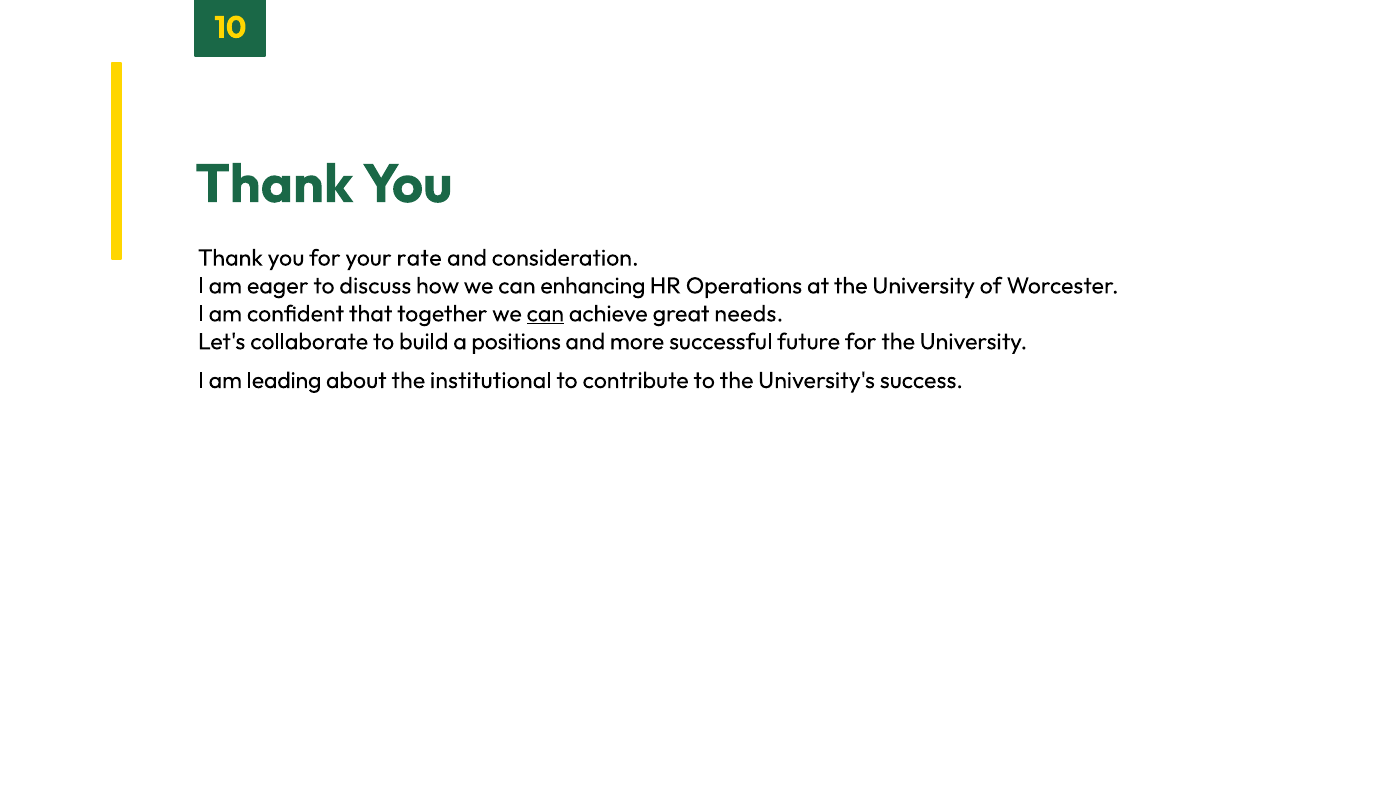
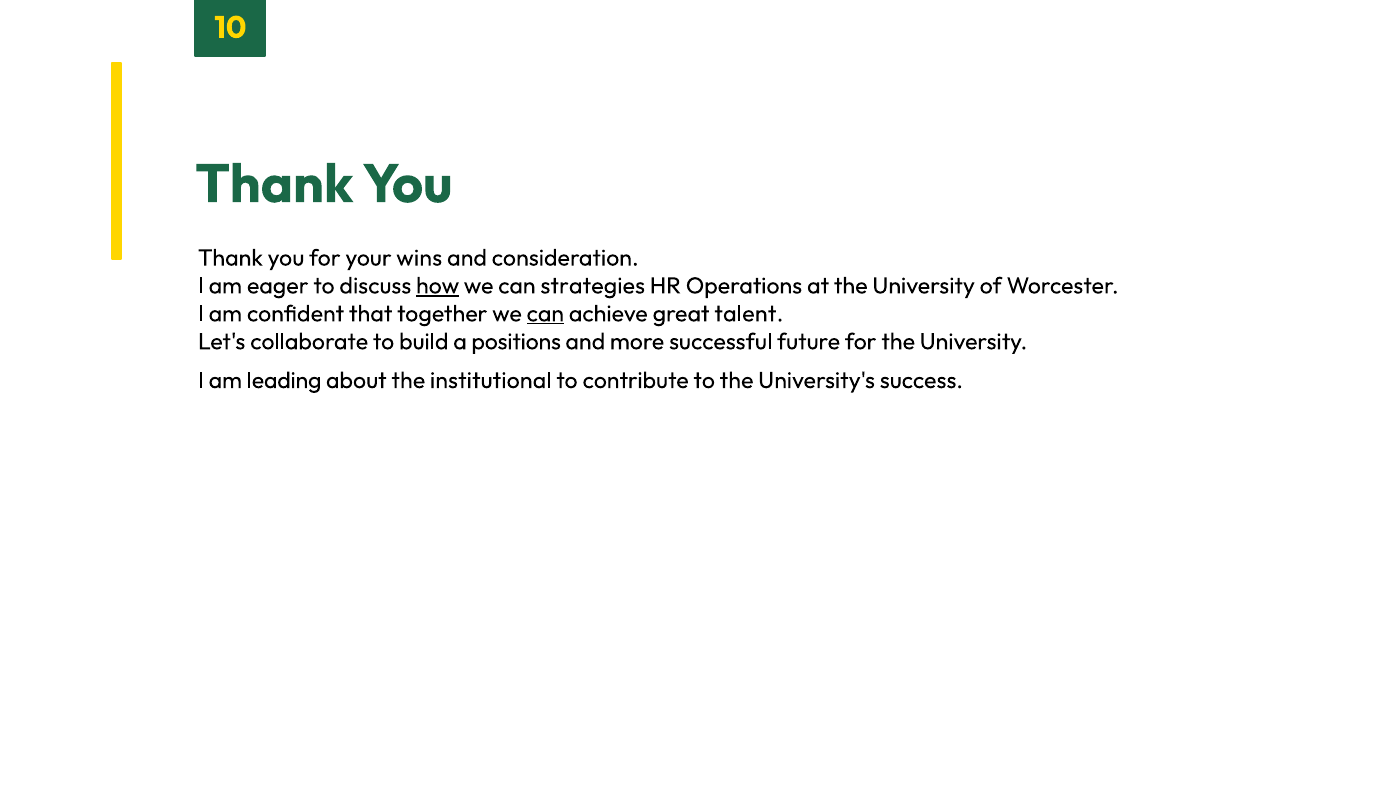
rate: rate -> wins
how underline: none -> present
enhancing: enhancing -> strategies
needs: needs -> talent
